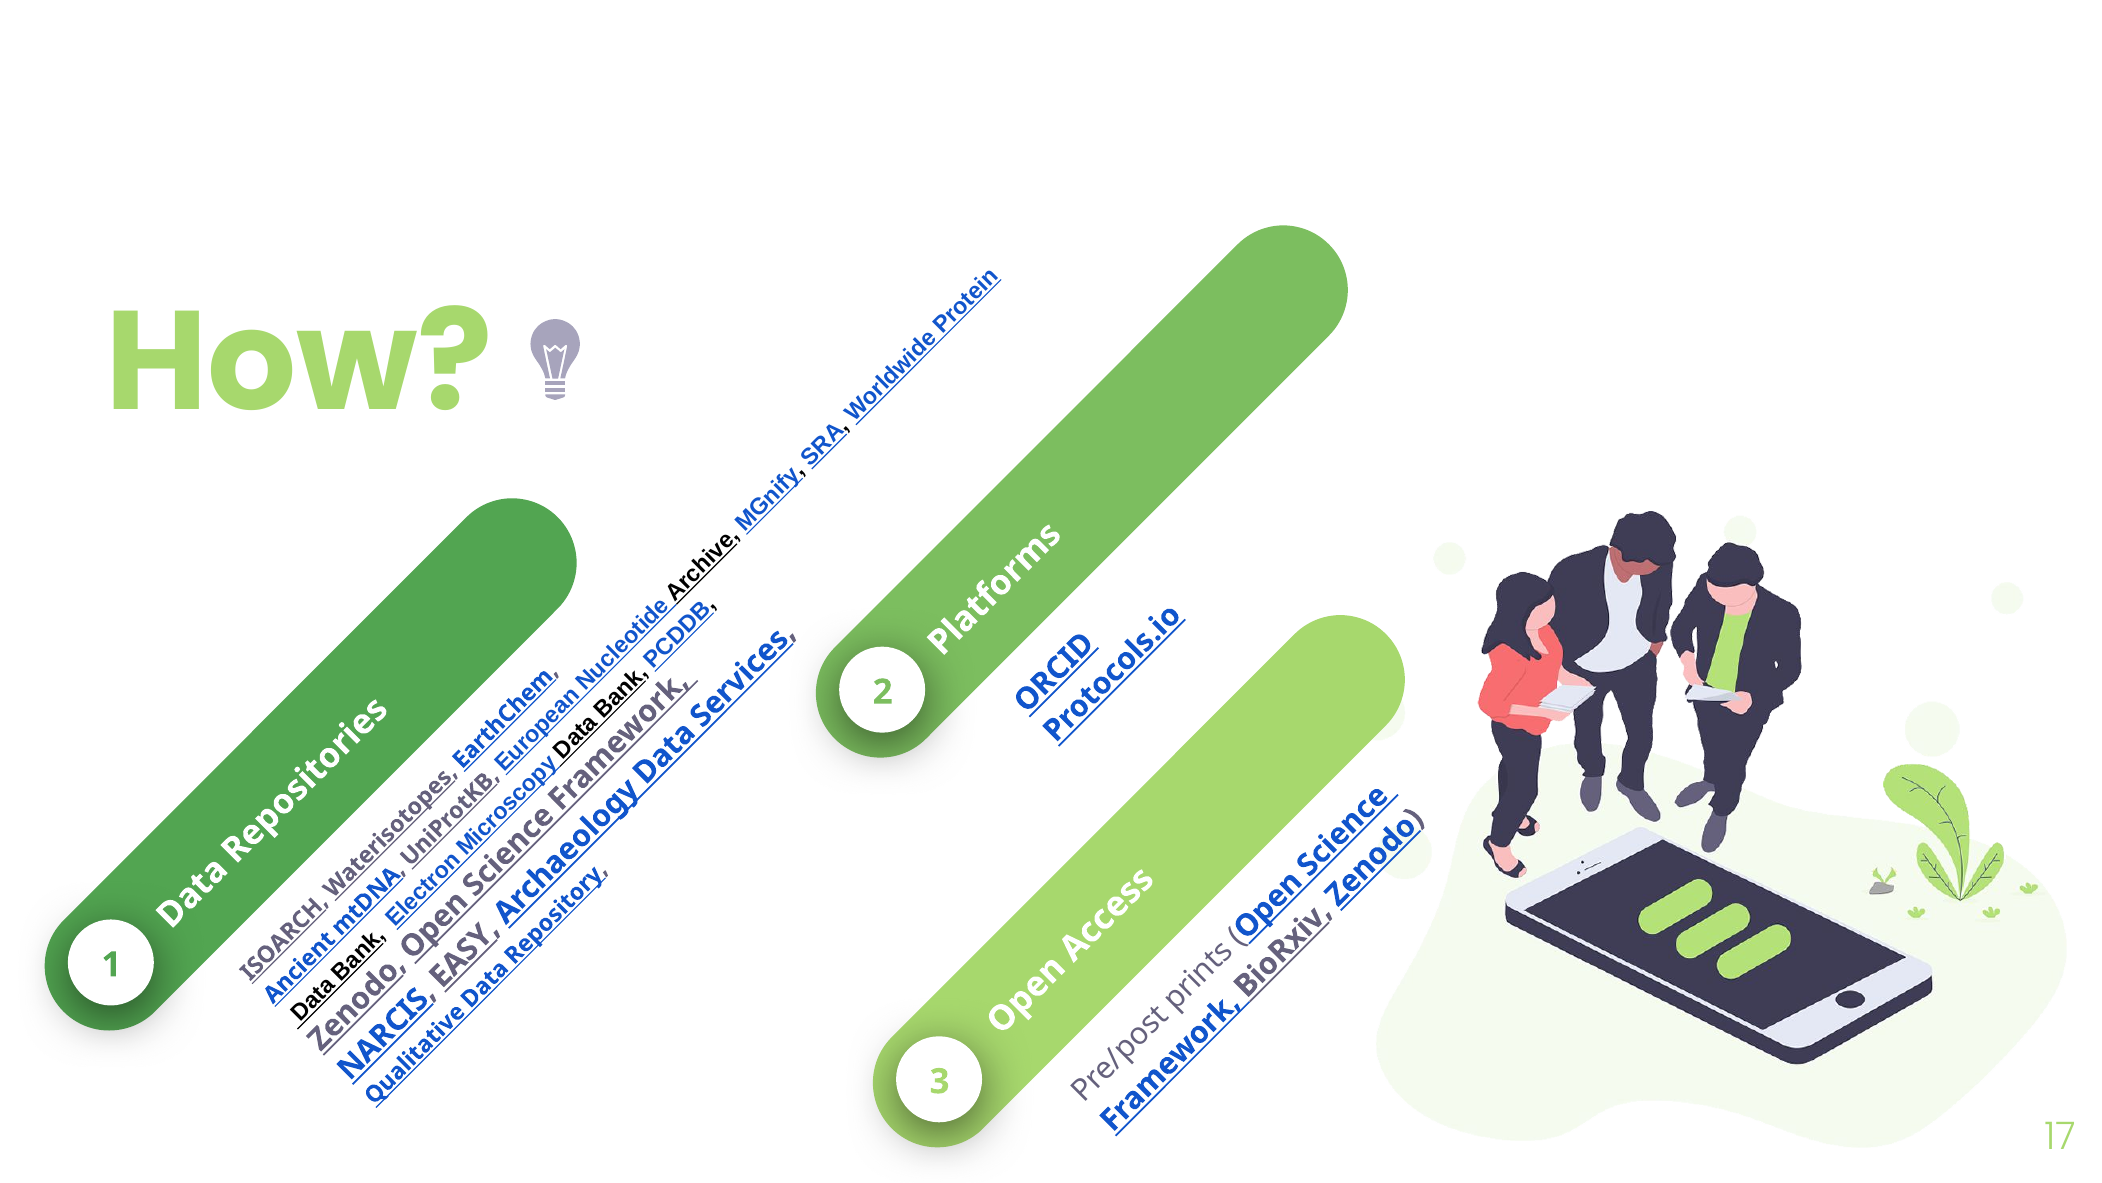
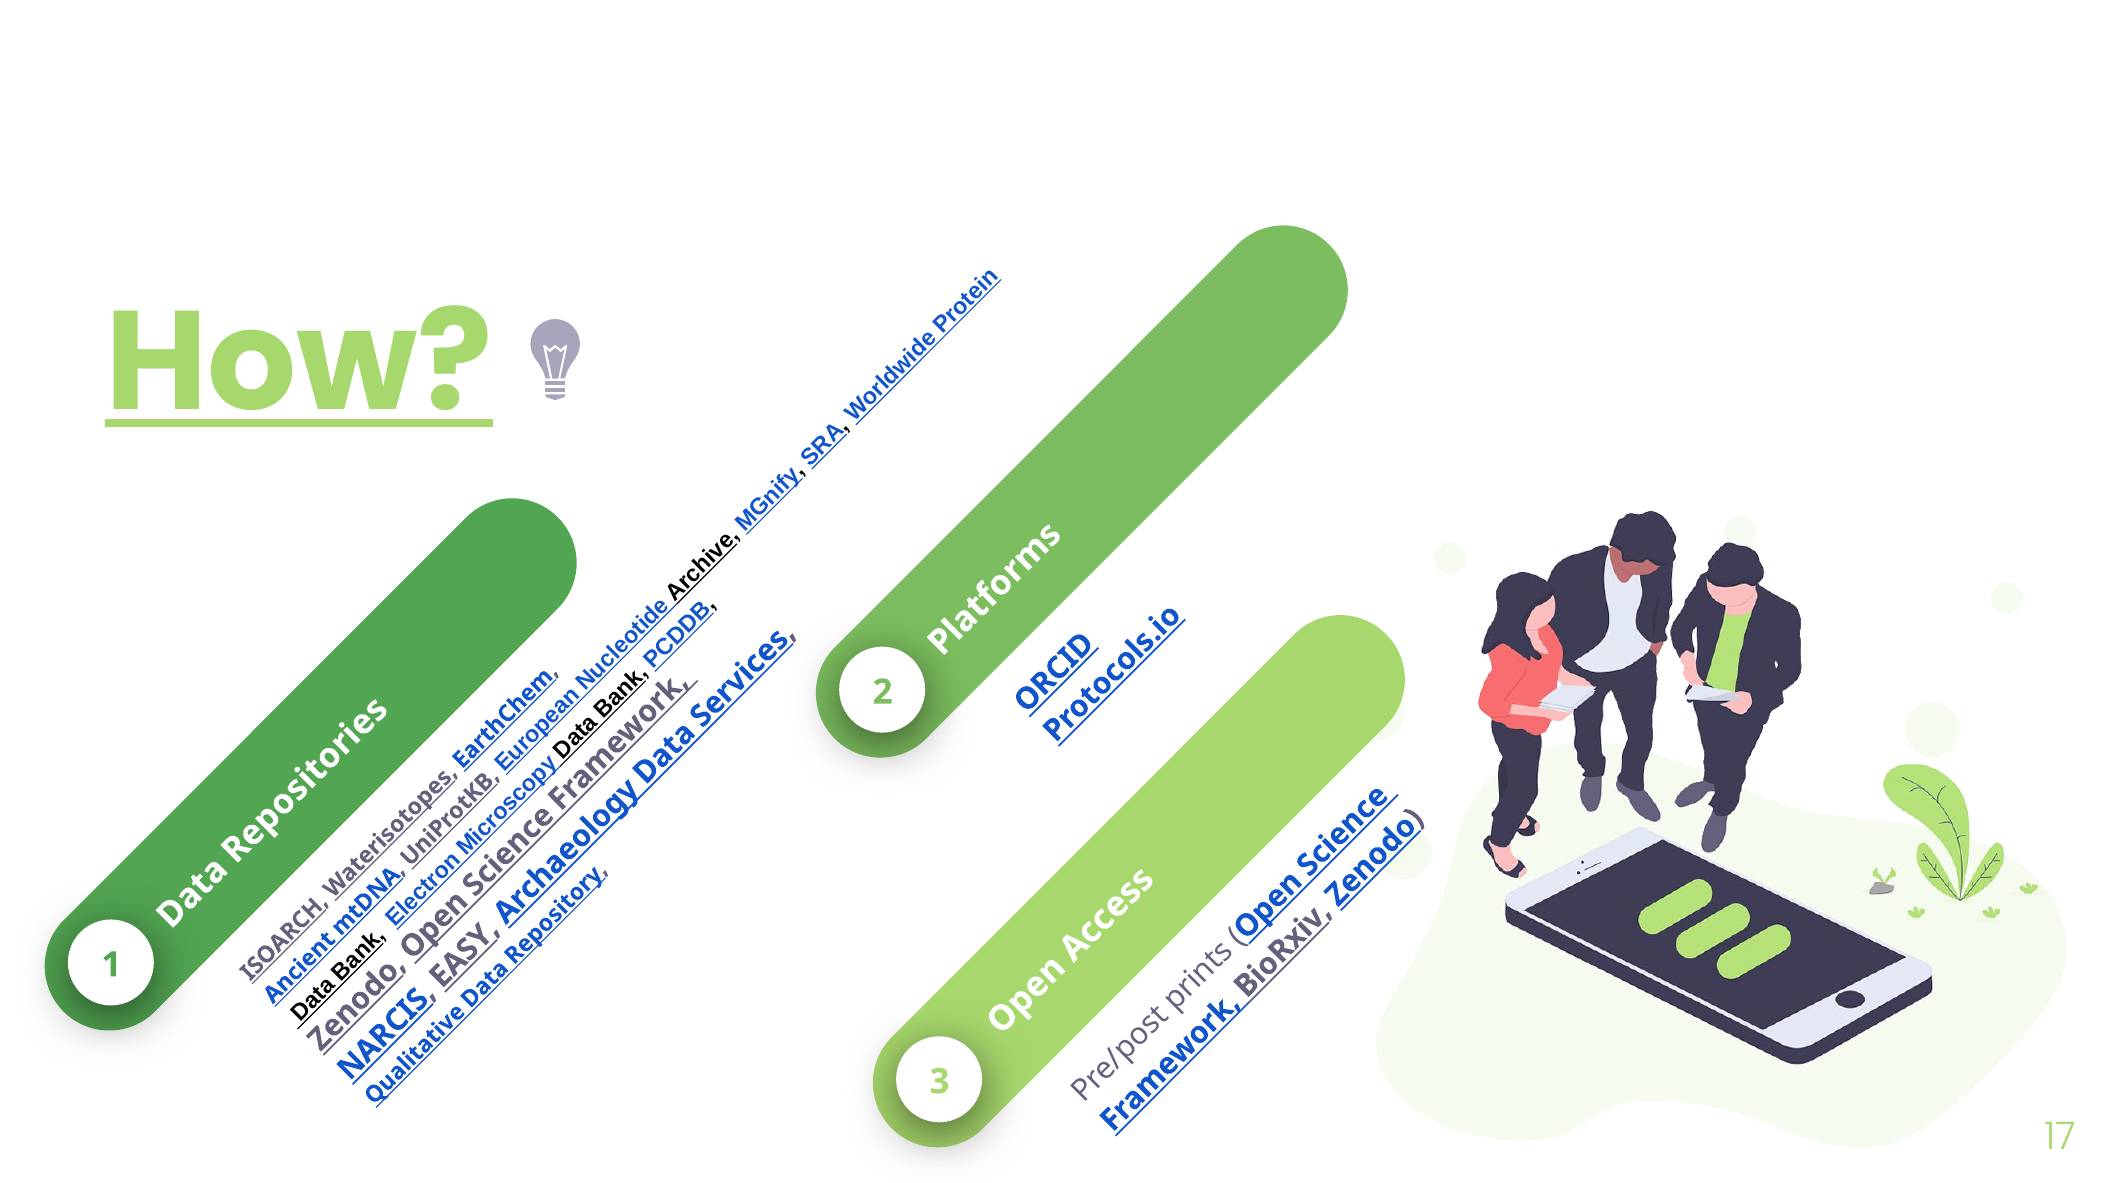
How underline: none -> present
